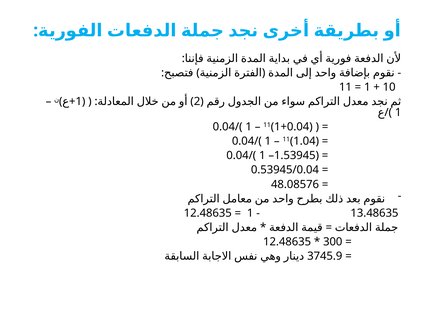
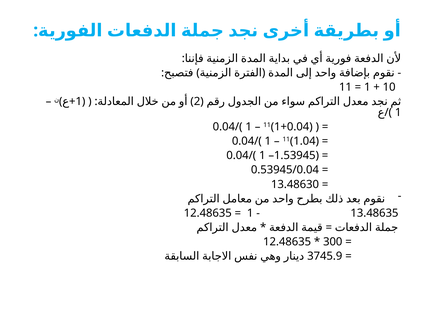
48.08576: 48.08576 -> 13.48630
